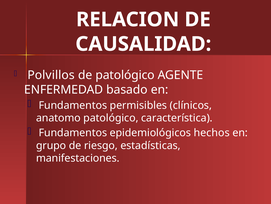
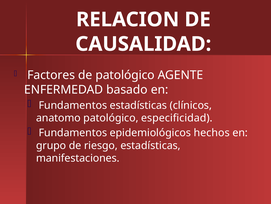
Polvillos: Polvillos -> Factores
Fundamentos permisibles: permisibles -> estadísticas
característica: característica -> especificidad
